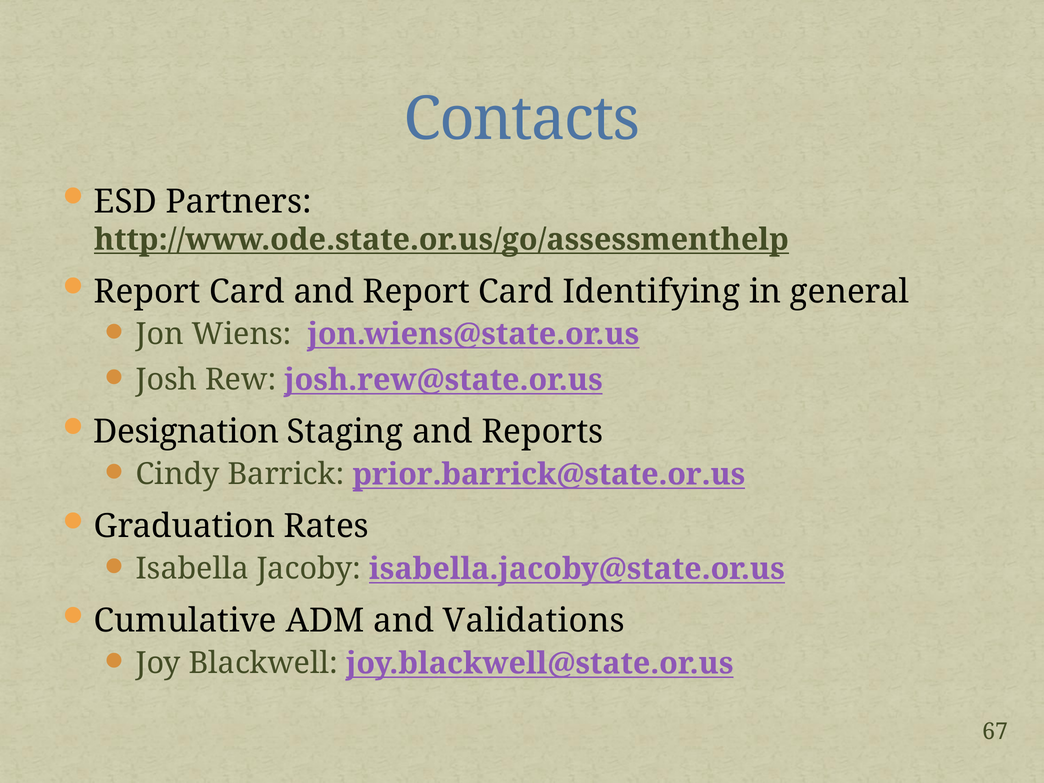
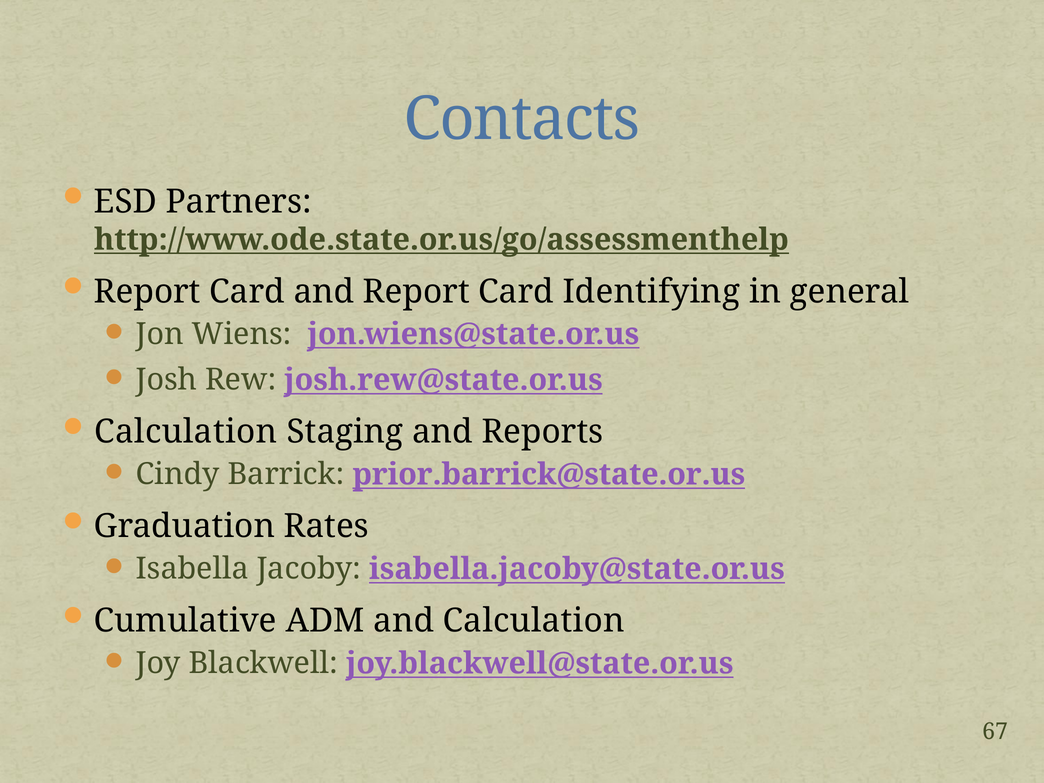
Designation at (186, 432): Designation -> Calculation
and Validations: Validations -> Calculation
